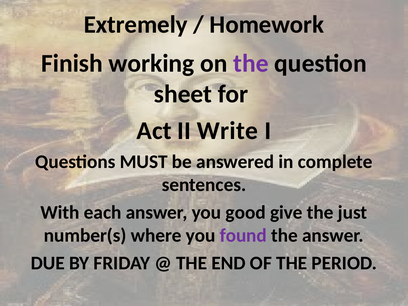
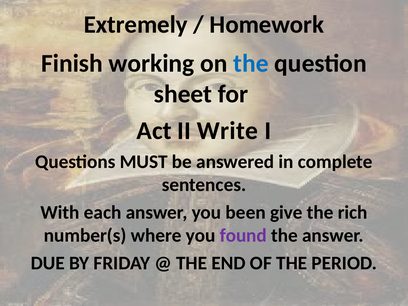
the at (251, 63) colour: purple -> blue
good: good -> been
just: just -> rich
